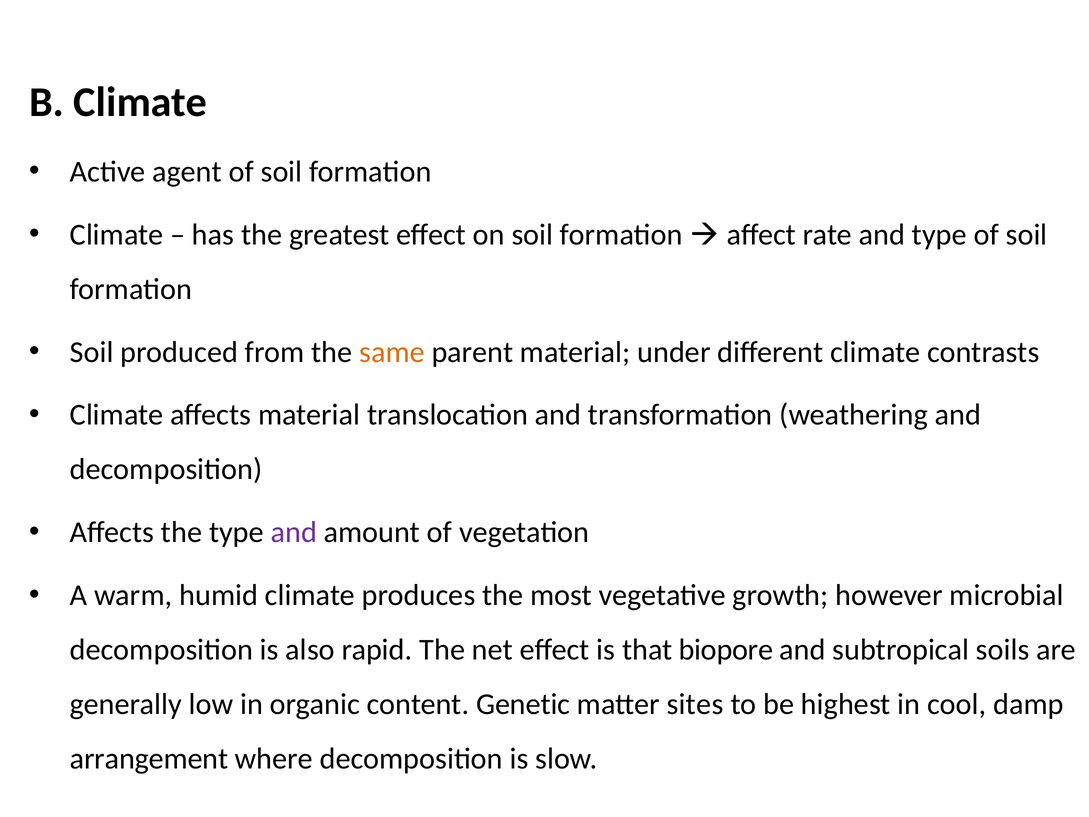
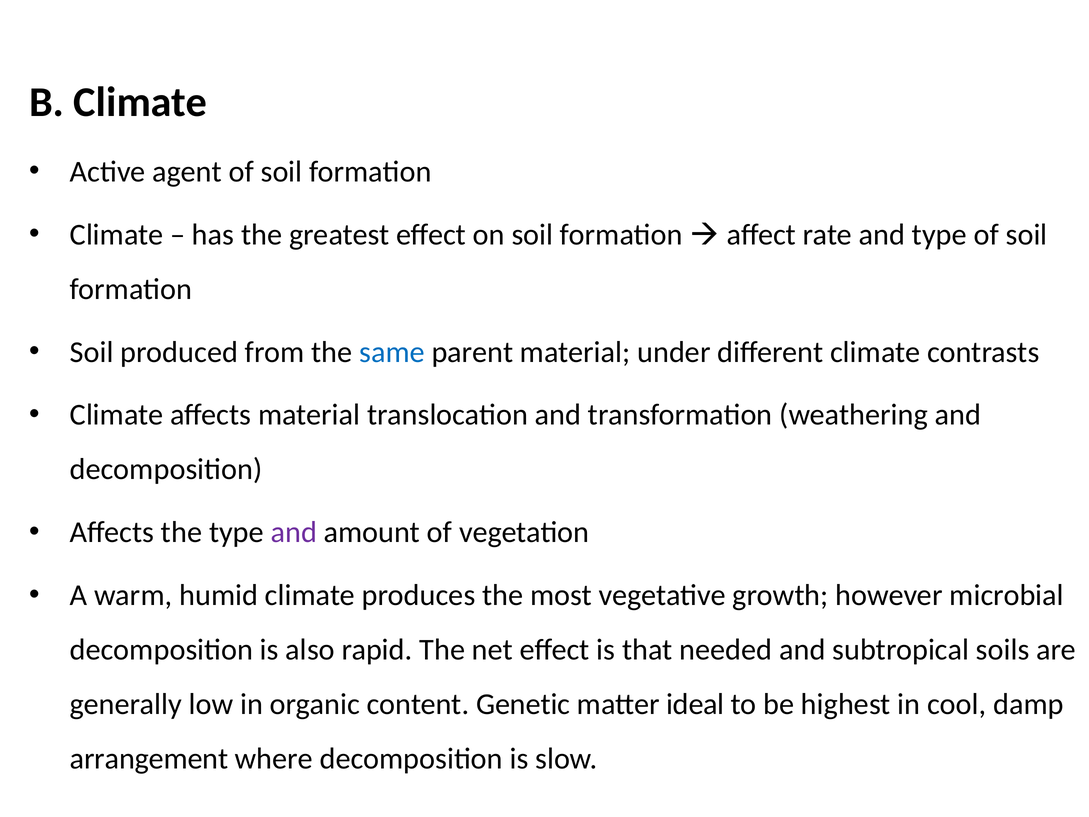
same colour: orange -> blue
biopore: biopore -> needed
sites: sites -> ideal
